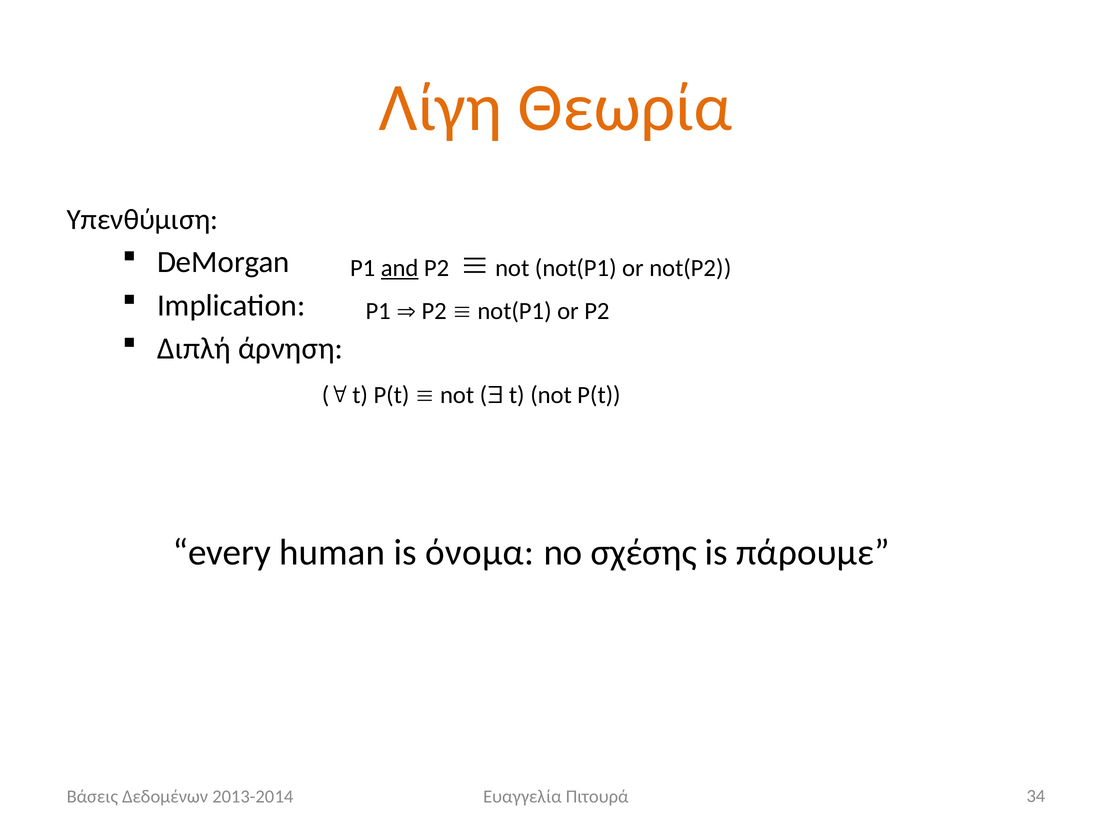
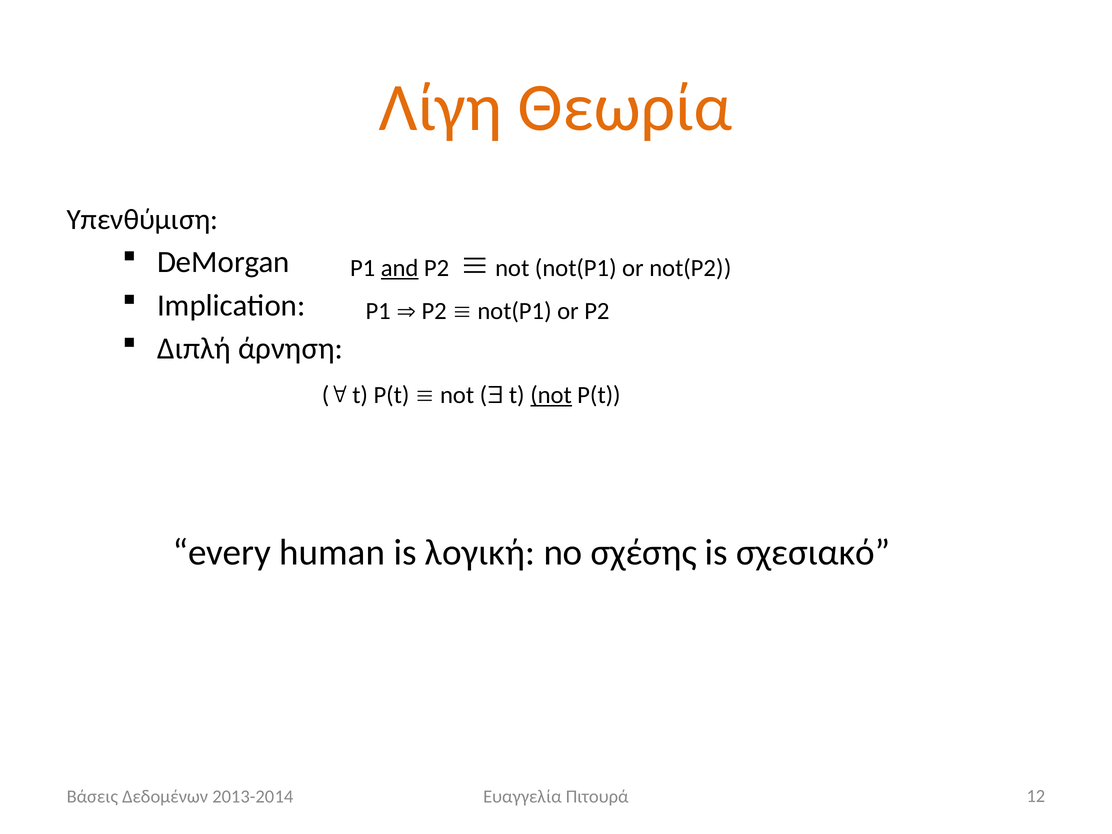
not at (551, 395) underline: none -> present
όνομα: όνομα -> λογική
πάρουμε: πάρουμε -> σχεσιακό
34: 34 -> 12
